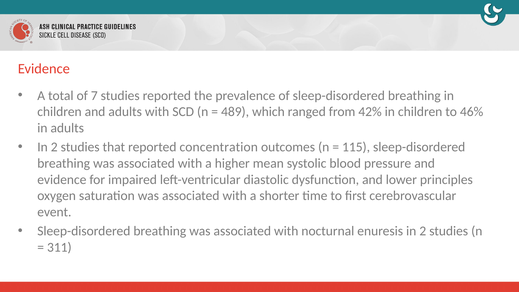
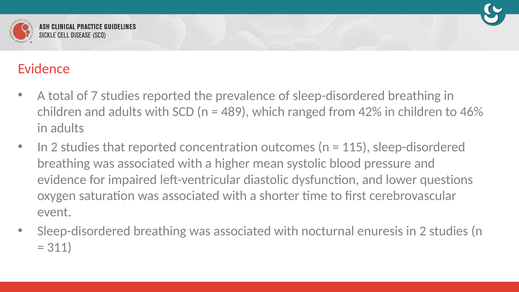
principles: principles -> questions
